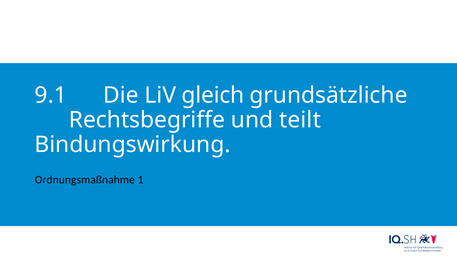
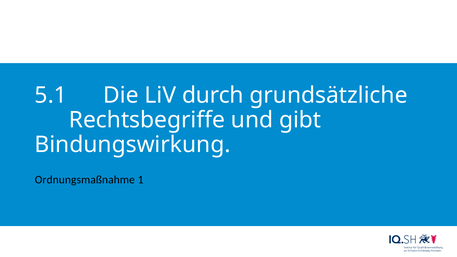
9.1: 9.1 -> 5.1
gleich: gleich -> durch
teilt: teilt -> gibt
